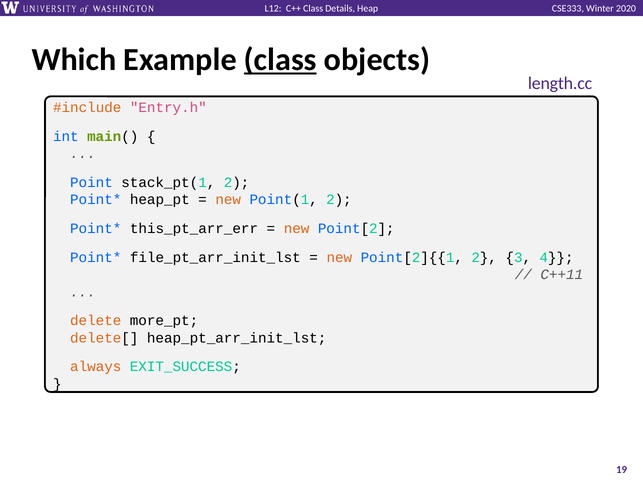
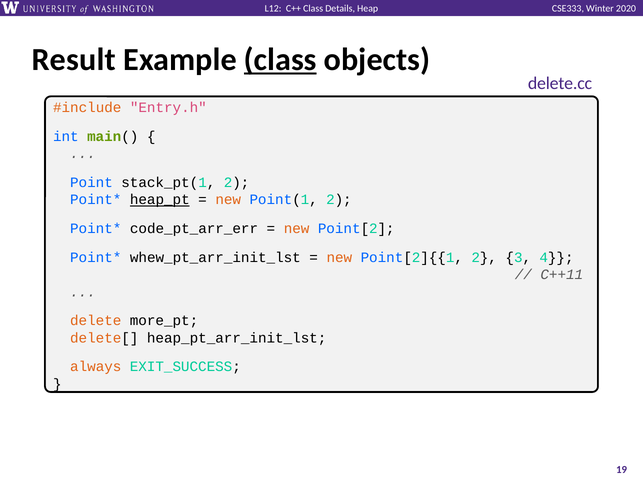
Which: Which -> Result
length.cc: length.cc -> delete.cc
heap_pt underline: none -> present
this_pt_arr_err: this_pt_arr_err -> code_pt_arr_err
file_pt_arr_init_lst: file_pt_arr_init_lst -> whew_pt_arr_init_lst
